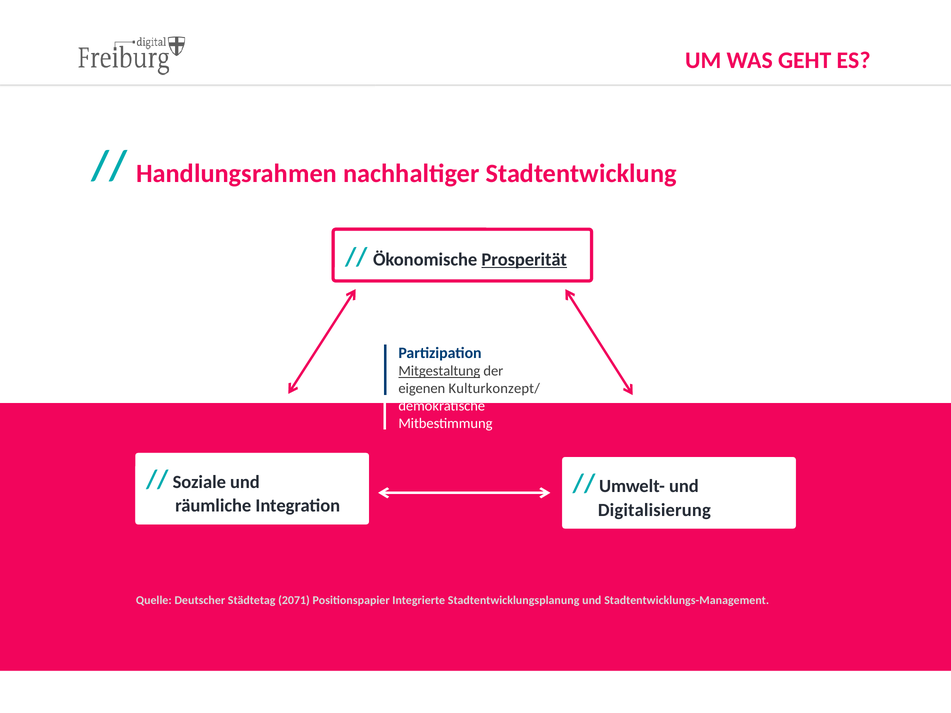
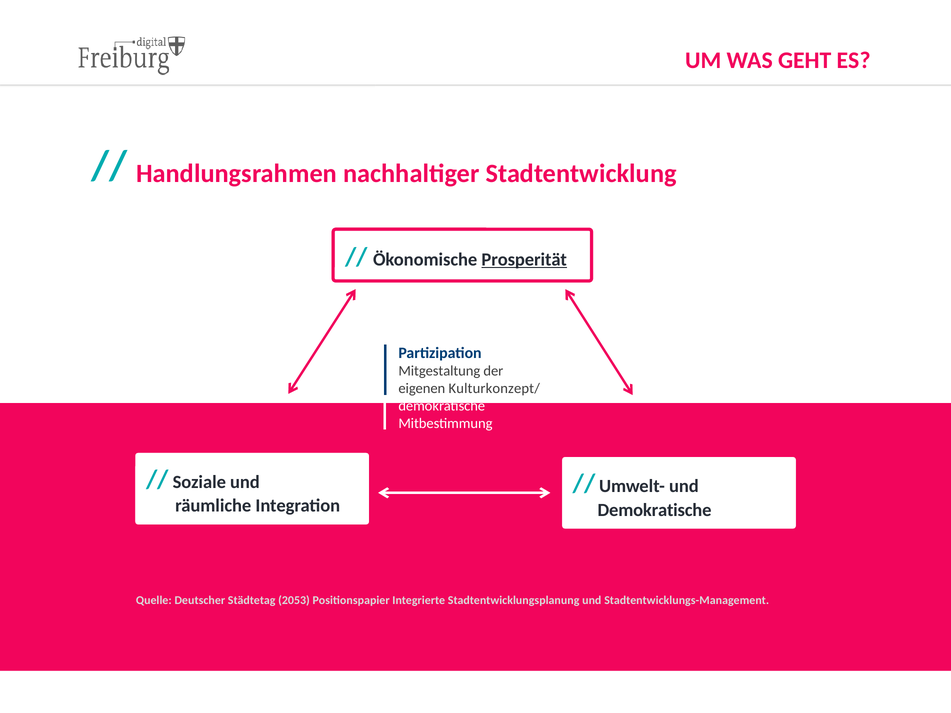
Mitgestaltung underline: present -> none
Digitalisierung at (654, 510): Digitalisierung -> Demokratische
2071: 2071 -> 2053
